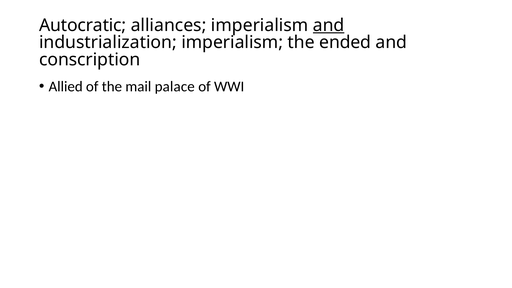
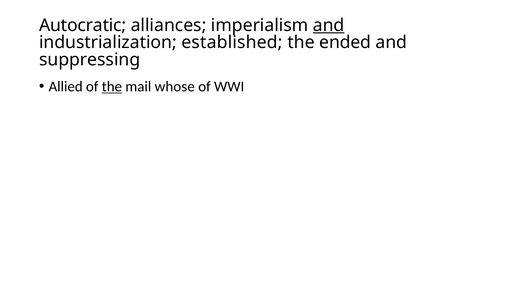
industrialization imperialism: imperialism -> established
conscription: conscription -> suppressing
the at (112, 87) underline: none -> present
palace: palace -> whose
